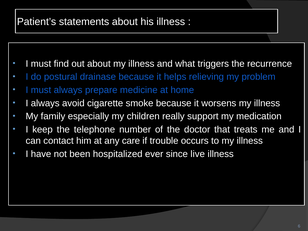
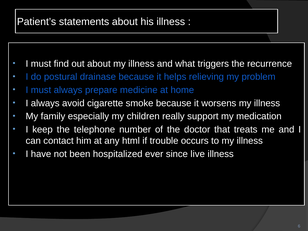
care: care -> html
